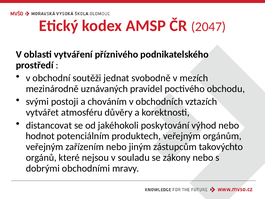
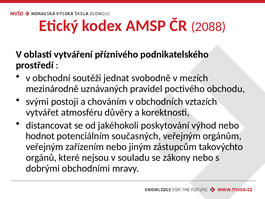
2047: 2047 -> 2088
produktech: produktech -> současných
